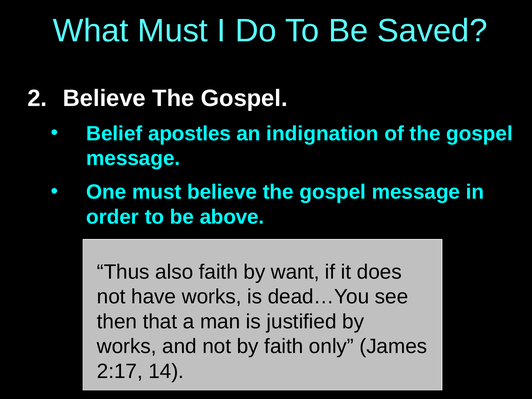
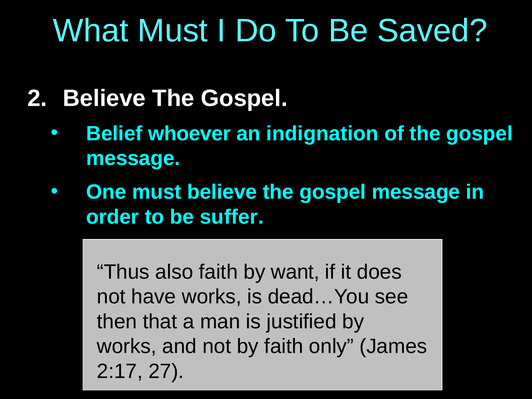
apostles: apostles -> whoever
above: above -> suffer
14: 14 -> 27
